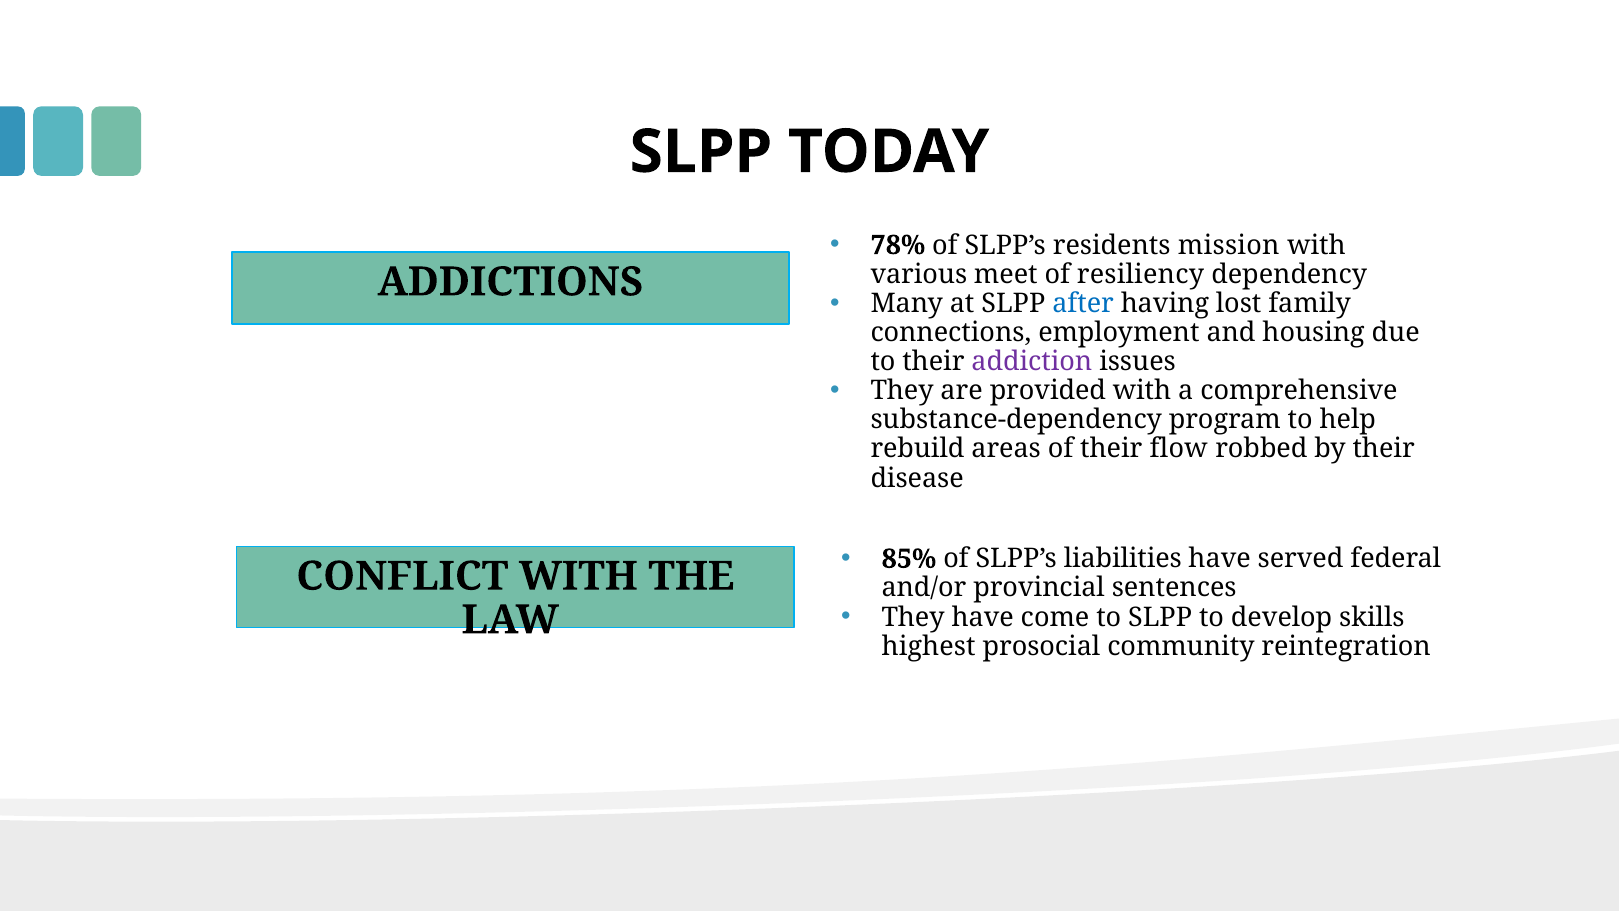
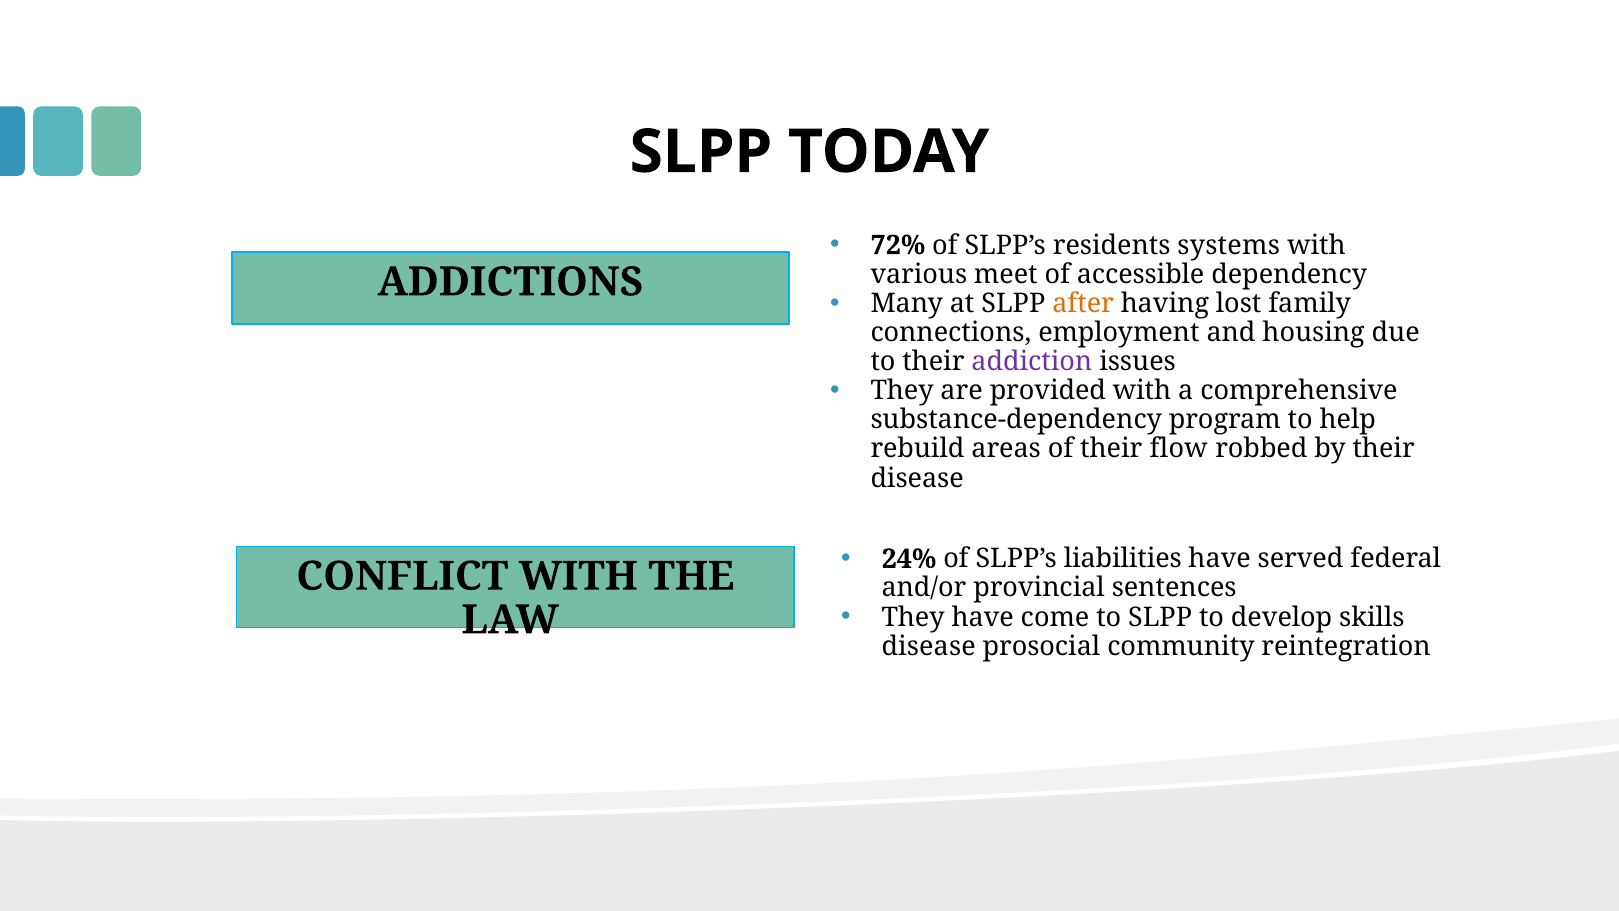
78%: 78% -> 72%
mission: mission -> systems
resiliency: resiliency -> accessible
after colour: blue -> orange
85%: 85% -> 24%
highest at (929, 646): highest -> disease
